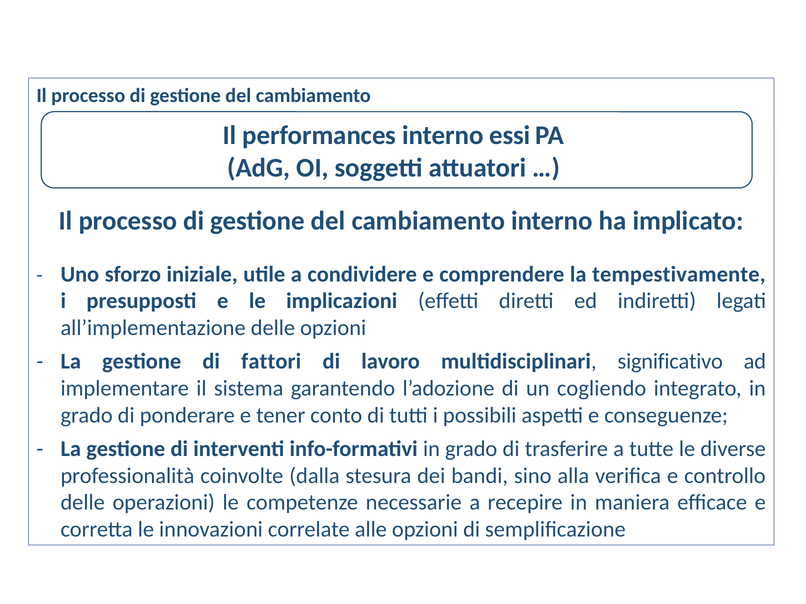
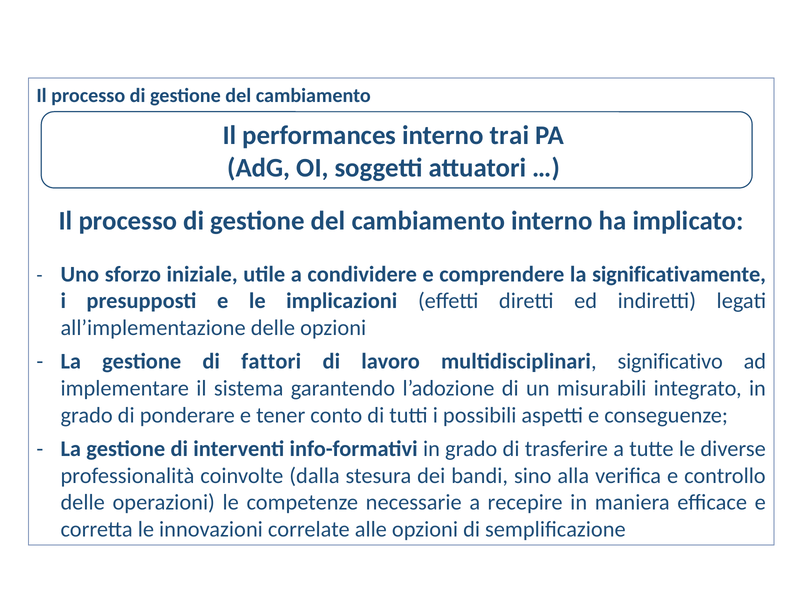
essi: essi -> trai
tempestivamente: tempestivamente -> significativamente
cogliendo: cogliendo -> misurabili
